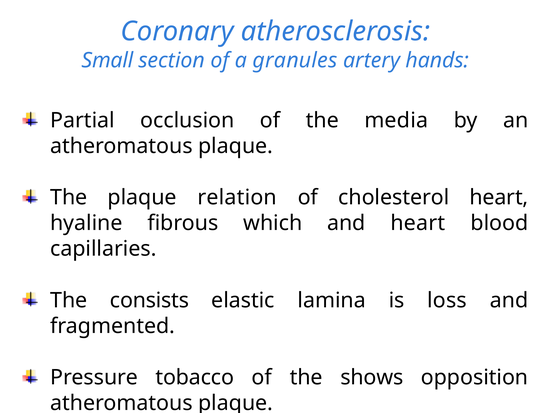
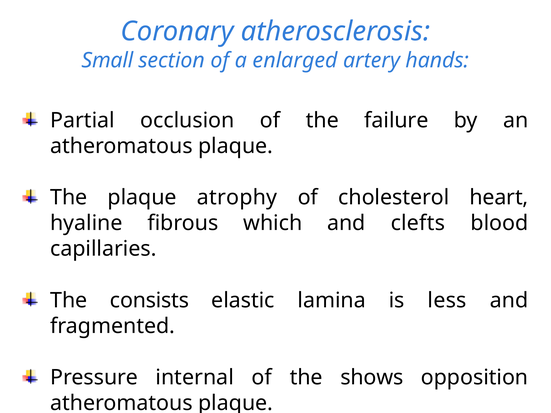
granules: granules -> enlarged
media: media -> failure
relation: relation -> atrophy
and heart: heart -> clefts
loss: loss -> less
tobacco: tobacco -> internal
